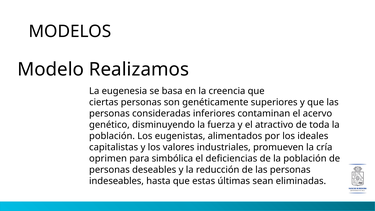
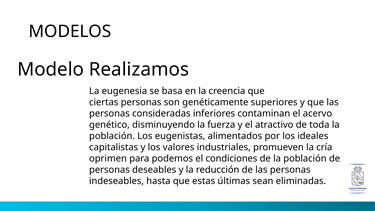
simbólica: simbólica -> podemos
deficiencias: deficiencias -> condiciones
